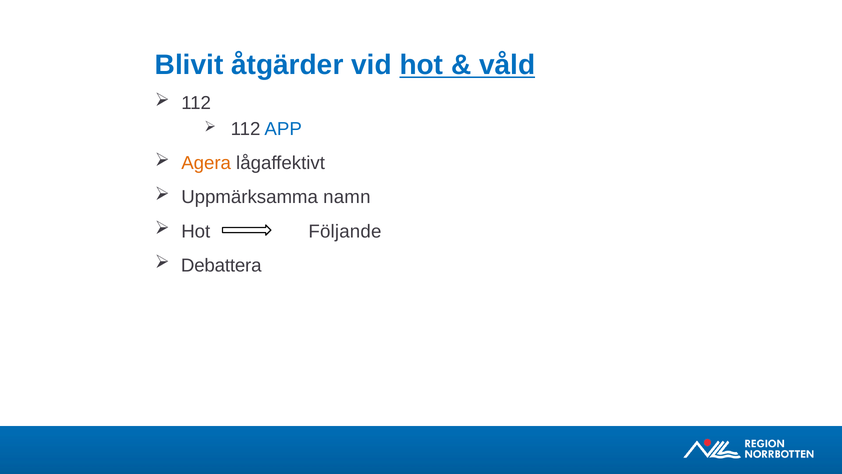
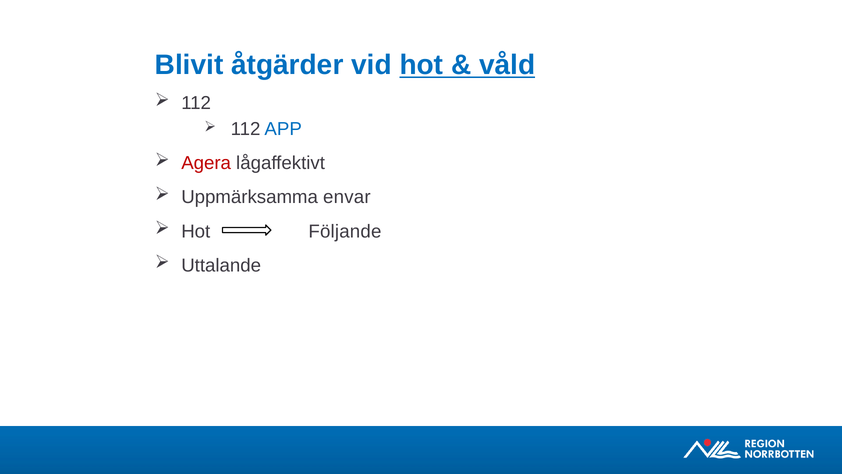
Agera colour: orange -> red
namn: namn -> envar
Debattera: Debattera -> Uttalande
